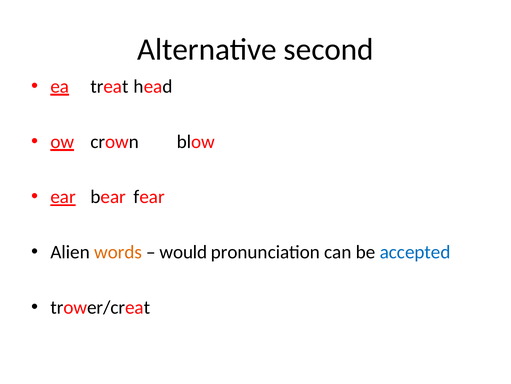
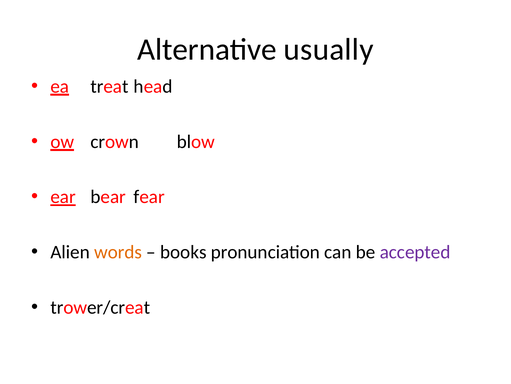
second: second -> usually
would: would -> books
accepted colour: blue -> purple
